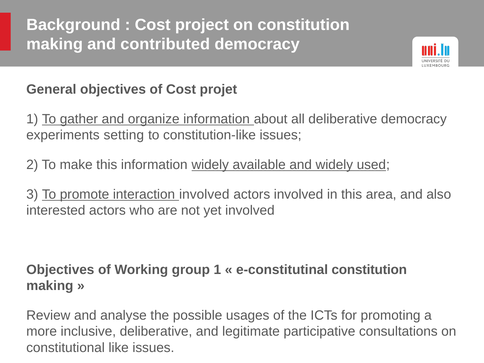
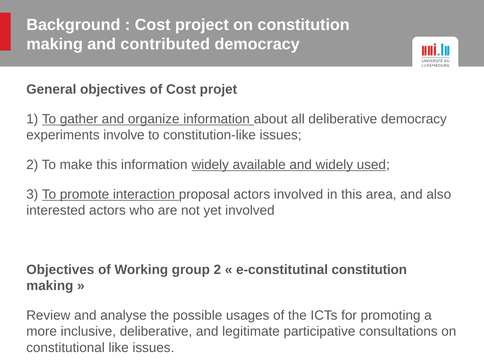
setting: setting -> involve
interaction involved: involved -> proposal
group 1: 1 -> 2
